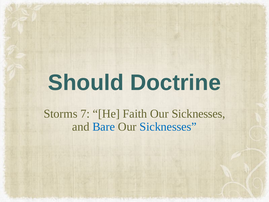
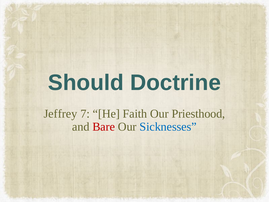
Storms: Storms -> Jeffrey
Sicknesses at (198, 114): Sicknesses -> Priesthood
Bare colour: blue -> red
